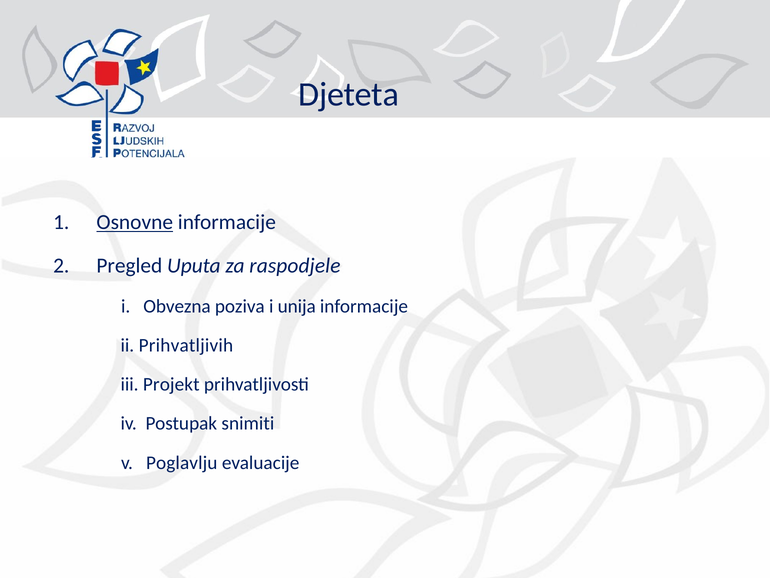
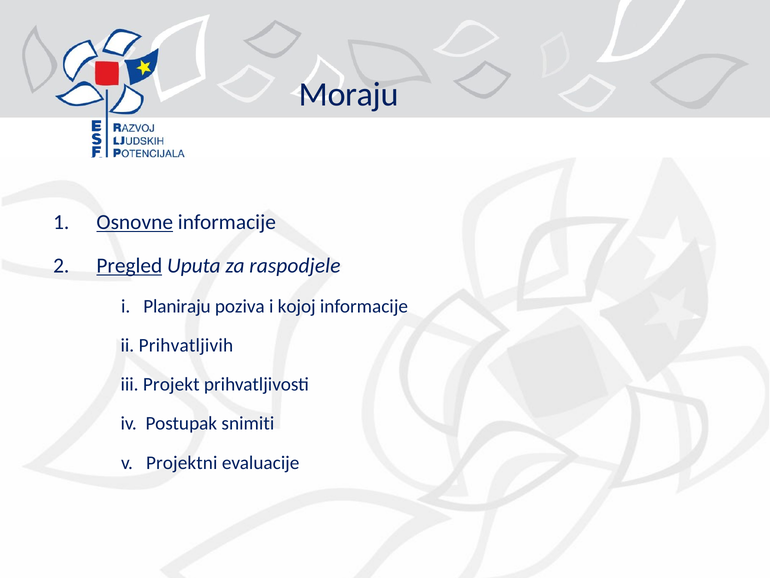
Djeteta: Djeteta -> Moraju
Pregled underline: none -> present
Obvezna: Obvezna -> Planiraju
unija: unija -> kojoj
Poglavlju: Poglavlju -> Projektni
